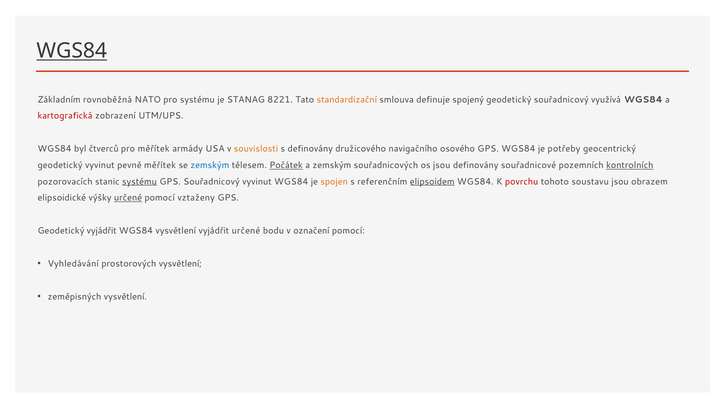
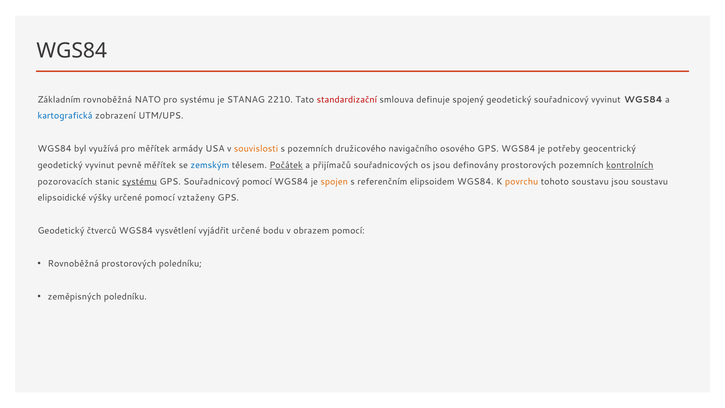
WGS84 at (72, 51) underline: present -> none
8221: 8221 -> 2210
standardizační colour: orange -> red
souřadnicový využívá: využívá -> vyvinut
kartografická colour: red -> blue
čtverců: čtverců -> využívá
s definovány: definovány -> pozemních
a zemským: zemským -> přijímačů
definovány souřadnicové: souřadnicové -> prostorových
Souřadnicový vyvinut: vyvinut -> pomocí
elipsoidem underline: present -> none
povrchu colour: red -> orange
jsou obrazem: obrazem -> soustavu
určené at (128, 198) underline: present -> none
Geodetický vyjádřit: vyjádřit -> čtverců
označení: označení -> obrazem
Vyhledávání at (73, 264): Vyhledávání -> Rovnoběžná
prostorových vysvětlení: vysvětlení -> poledníku
zeměpisných vysvětlení: vysvětlení -> poledníku
